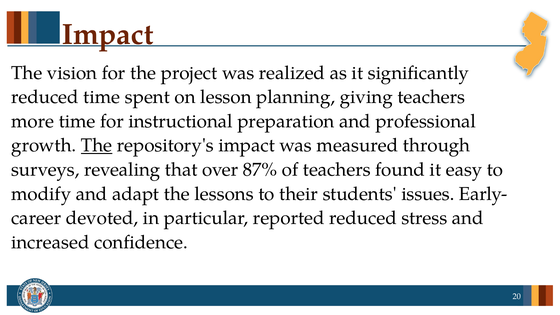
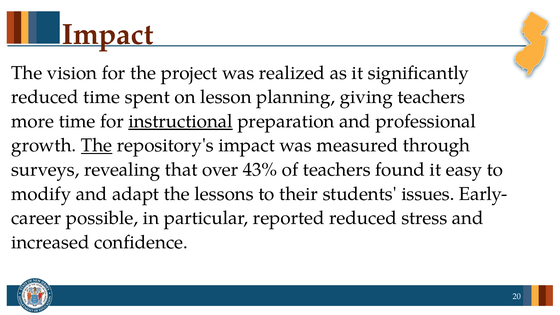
instructional underline: none -> present
87%: 87% -> 43%
devoted: devoted -> possible
